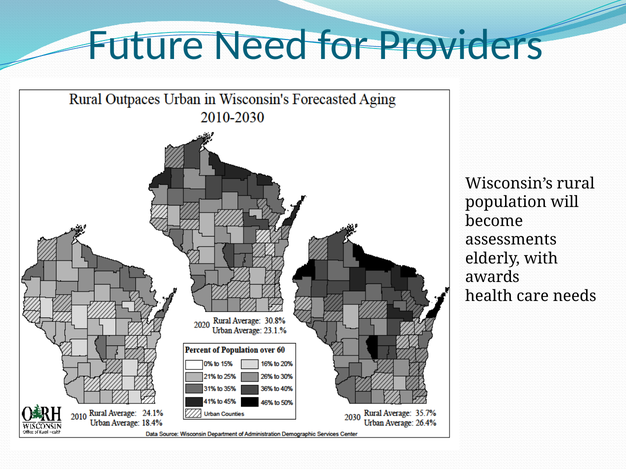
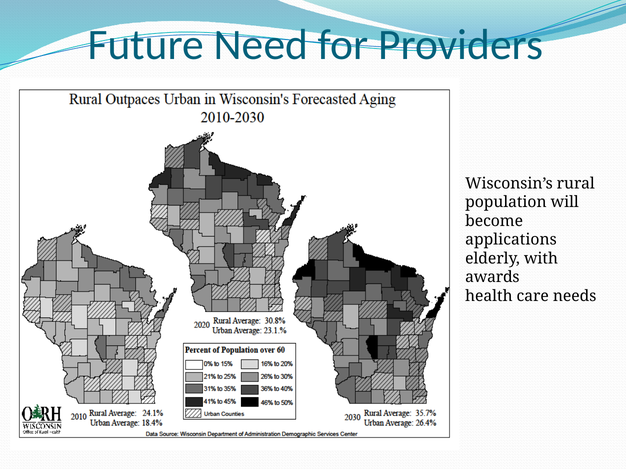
assessments: assessments -> applications
